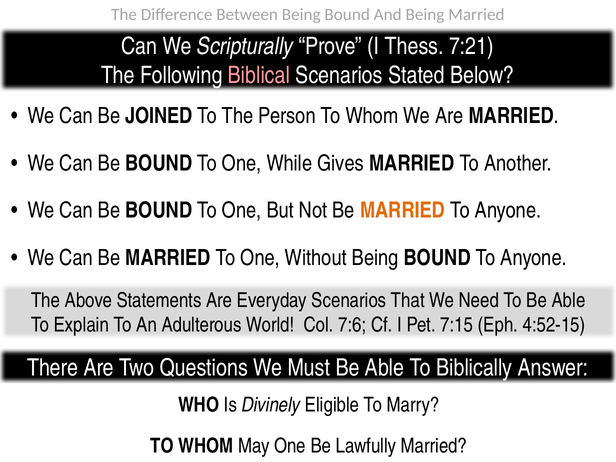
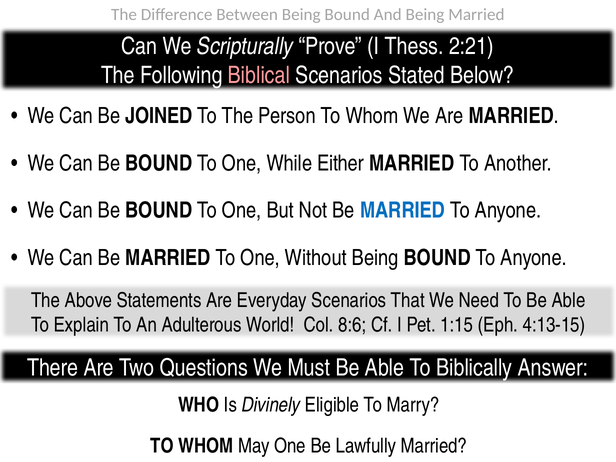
7:21: 7:21 -> 2:21
Gives: Gives -> Either
MARRIED at (403, 211) colour: orange -> blue
7:6: 7:6 -> 8:6
7:15: 7:15 -> 1:15
4:52-15: 4:52-15 -> 4:13-15
